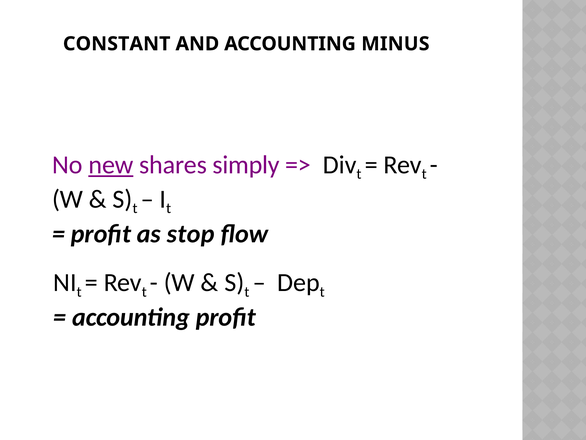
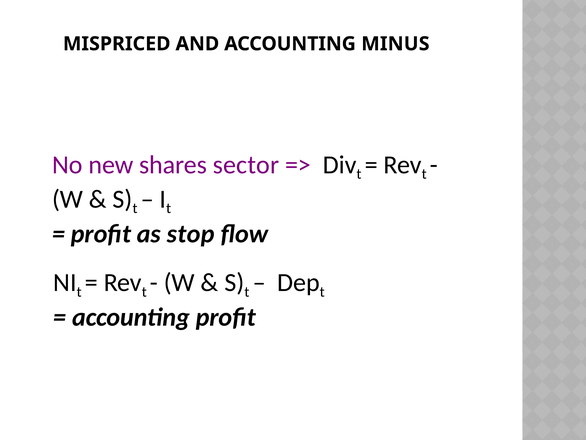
CONSTANT: CONSTANT -> MISPRICED
new underline: present -> none
simply: simply -> sector
